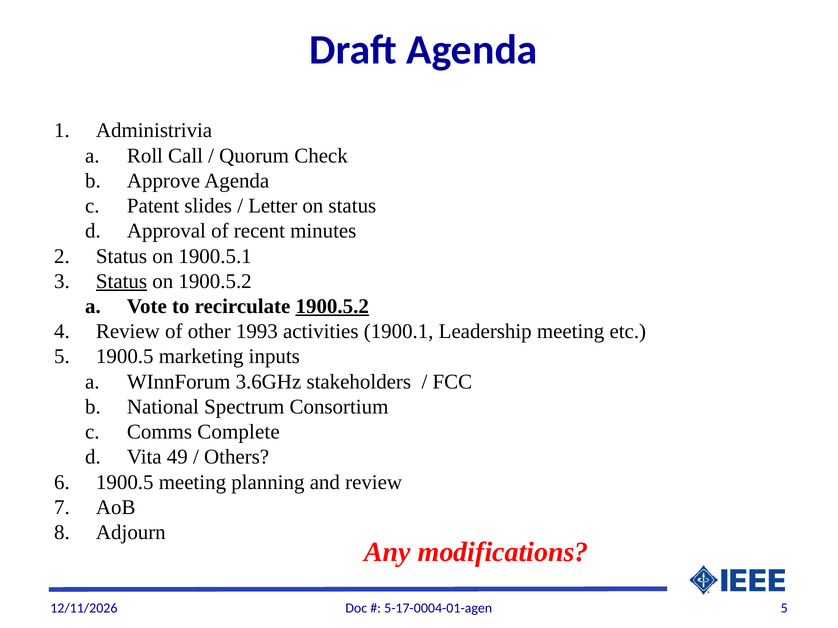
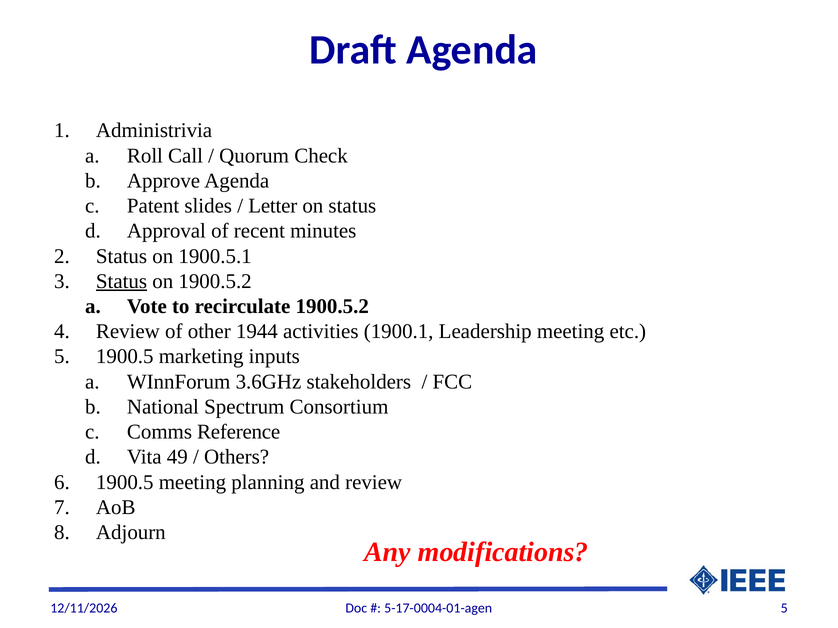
1900.5.2 at (332, 307) underline: present -> none
1993: 1993 -> 1944
Complete: Complete -> Reference
